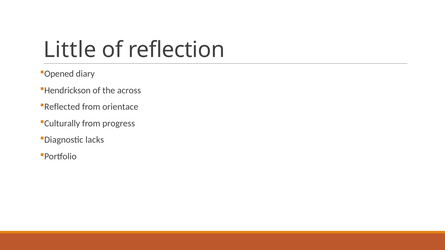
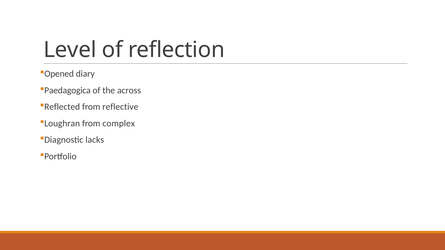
Little: Little -> Level
Hendrickson: Hendrickson -> Paedagogica
orientace: orientace -> reflective
Culturally: Culturally -> Loughran
progress: progress -> complex
